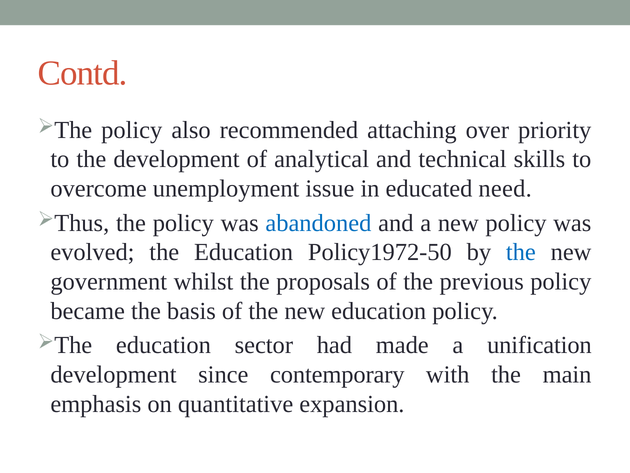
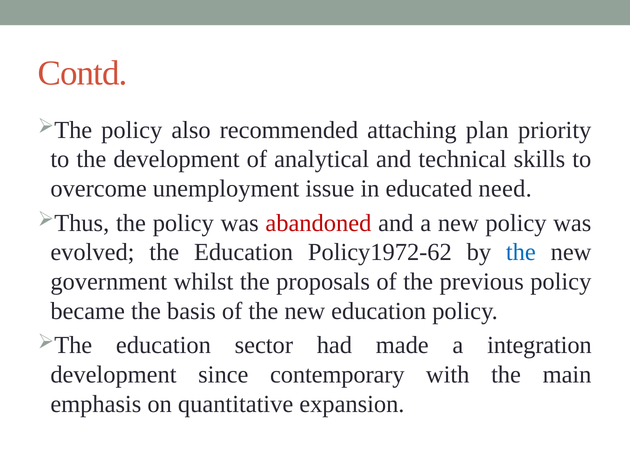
over: over -> plan
abandoned colour: blue -> red
Policy1972-50: Policy1972-50 -> Policy1972-62
unification: unification -> integration
